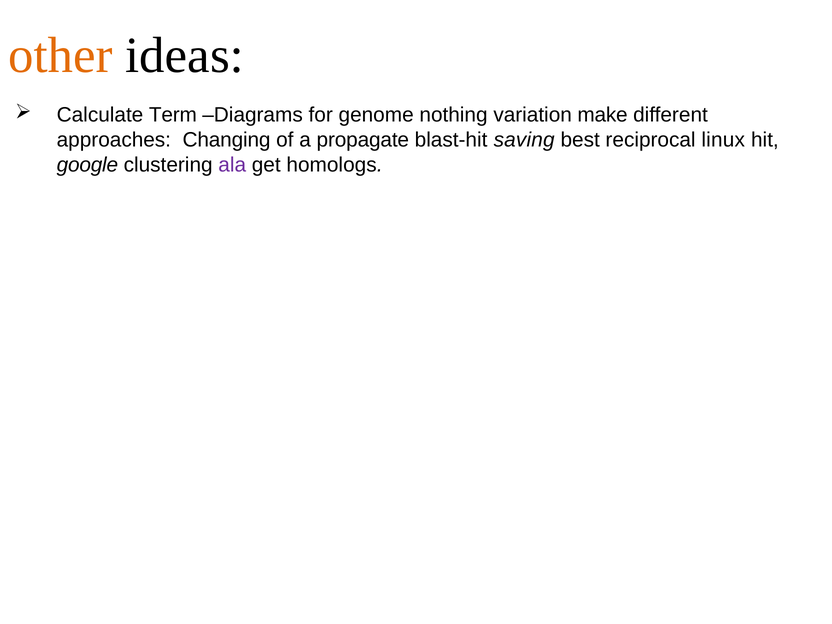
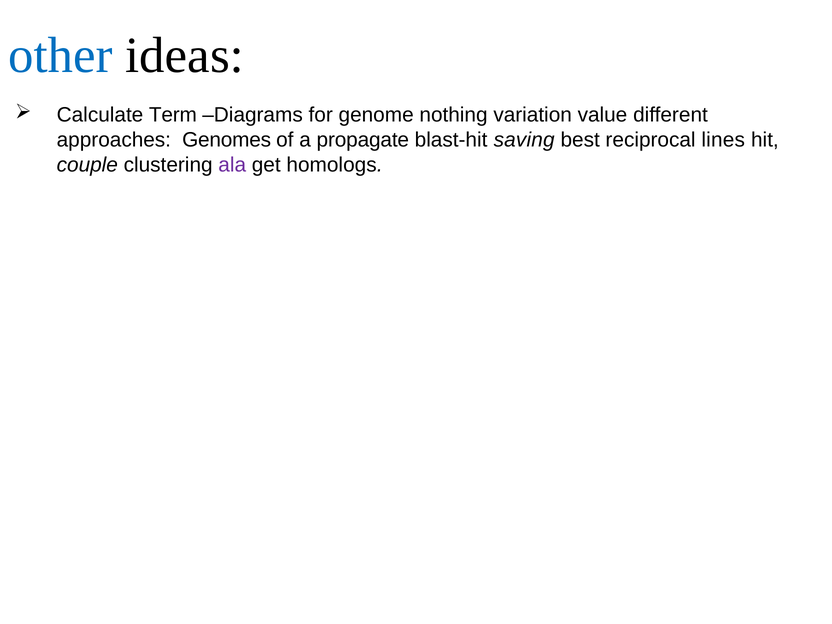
other colour: orange -> blue
make: make -> value
Changing: Changing -> Genomes
linux: linux -> lines
google: google -> couple
